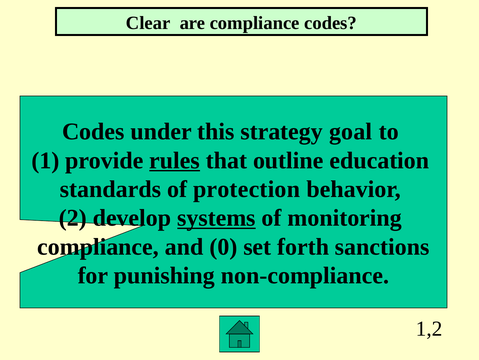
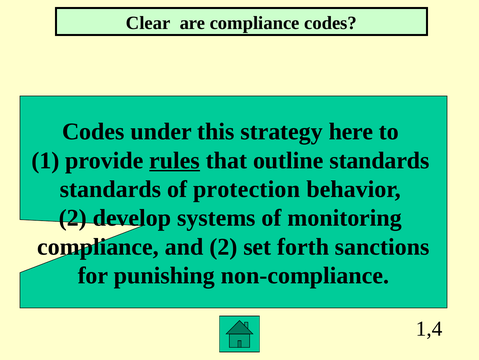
goal: goal -> here
outline education: education -> standards
systems underline: present -> none
and 0: 0 -> 2
1,2: 1,2 -> 1,4
